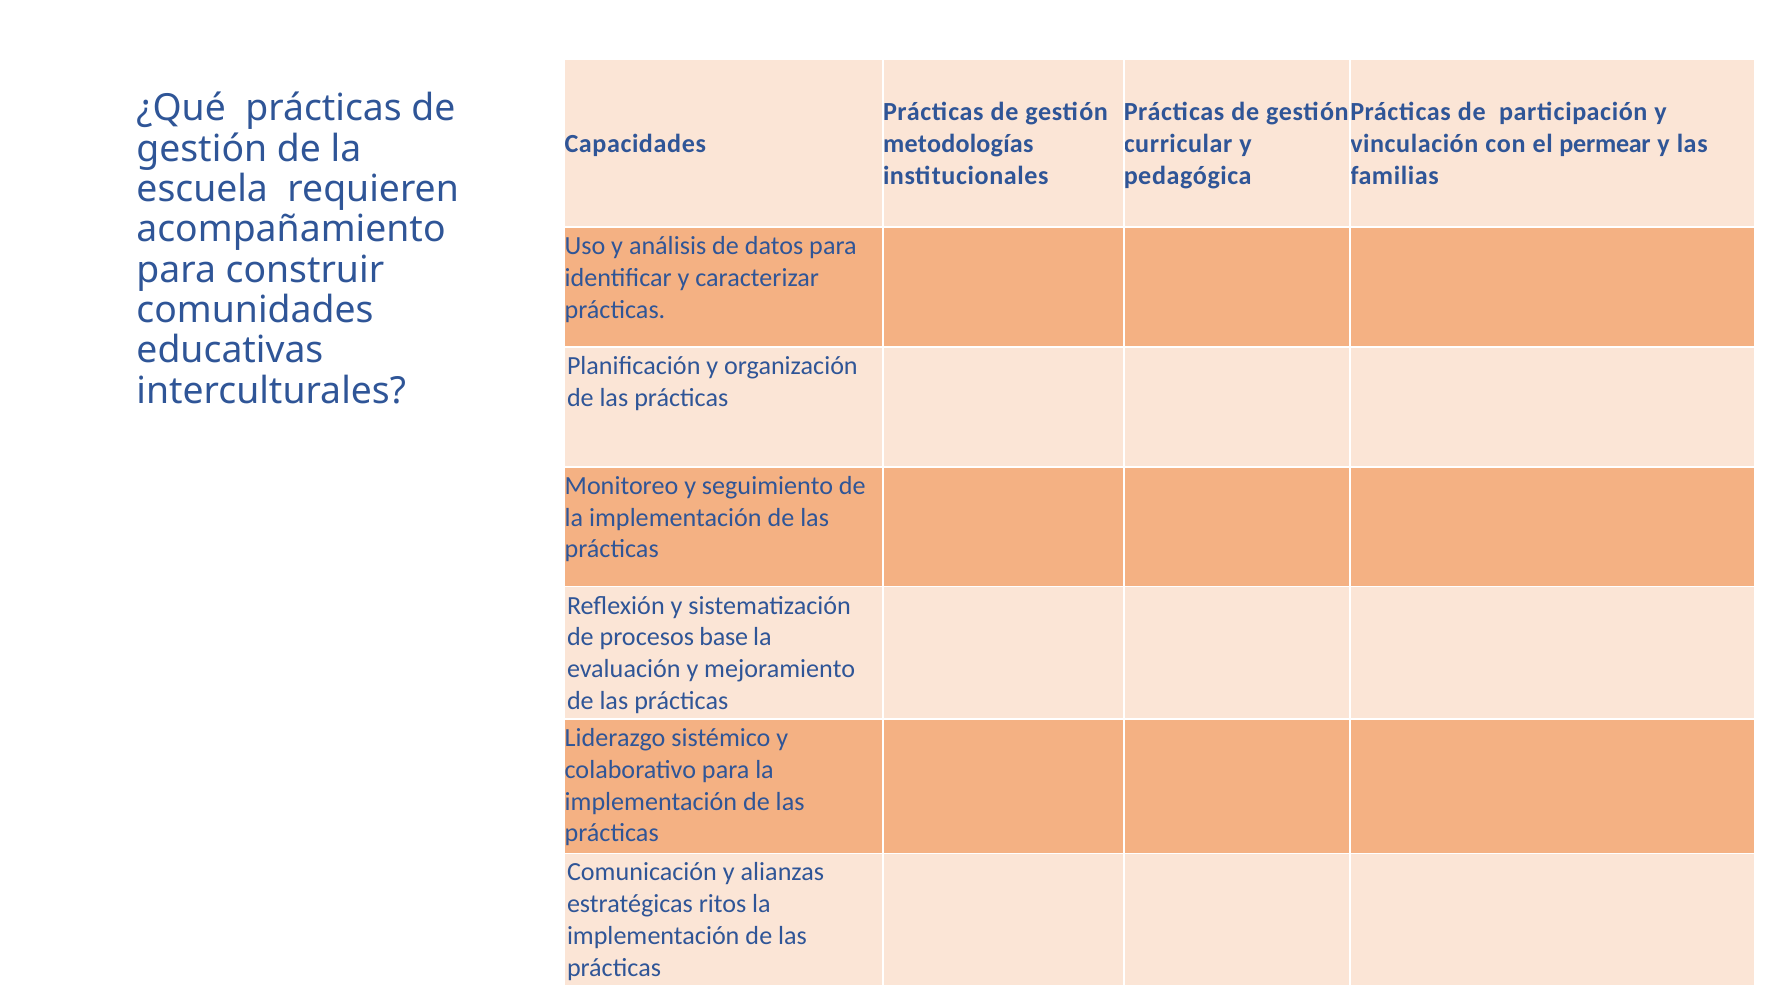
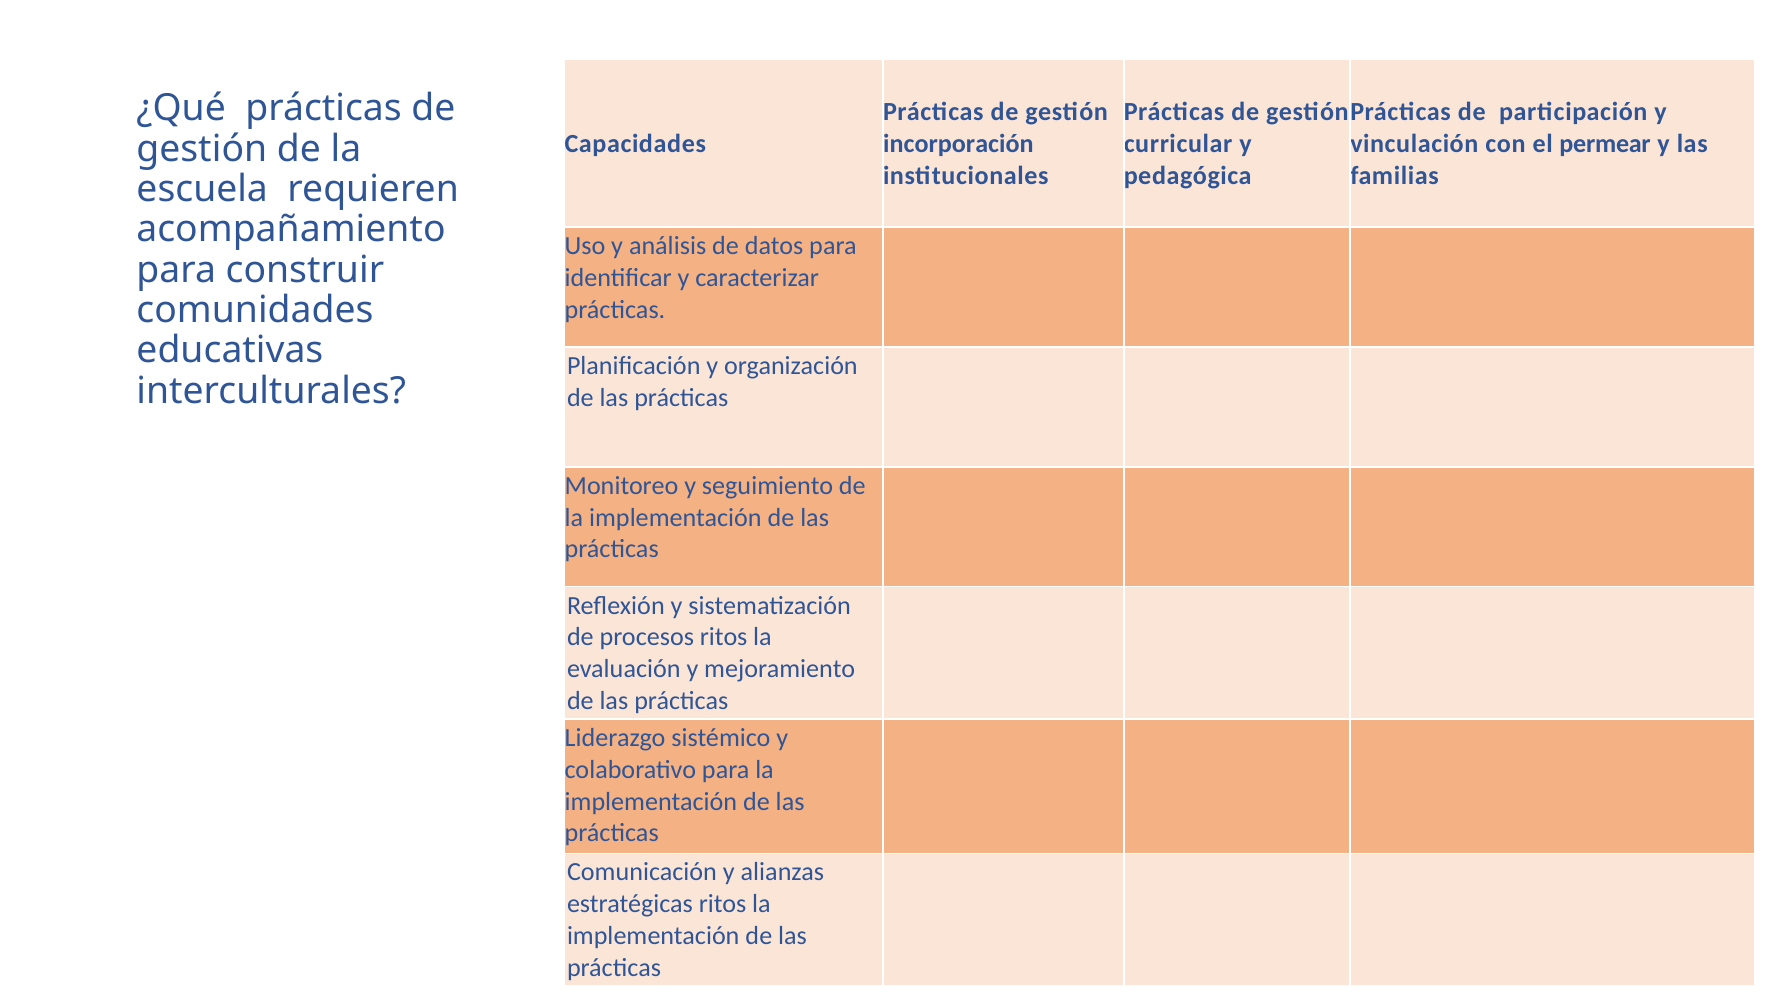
metodologías: metodologías -> incorporación
procesos base: base -> ritos
